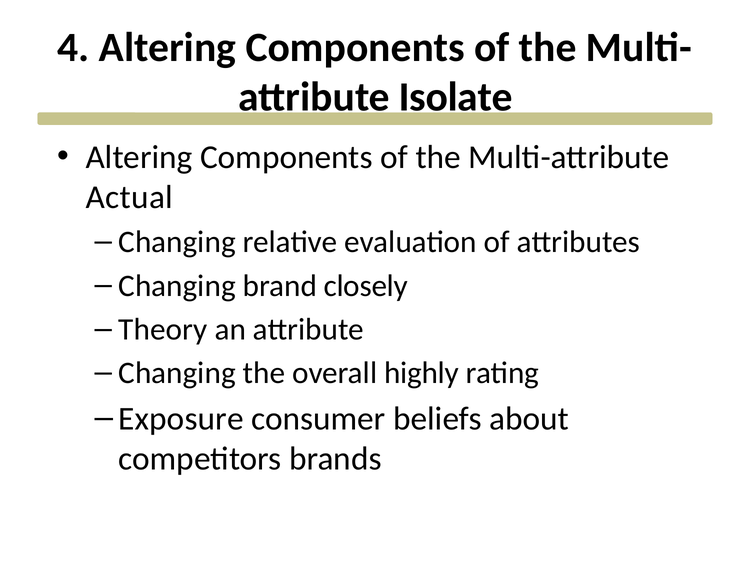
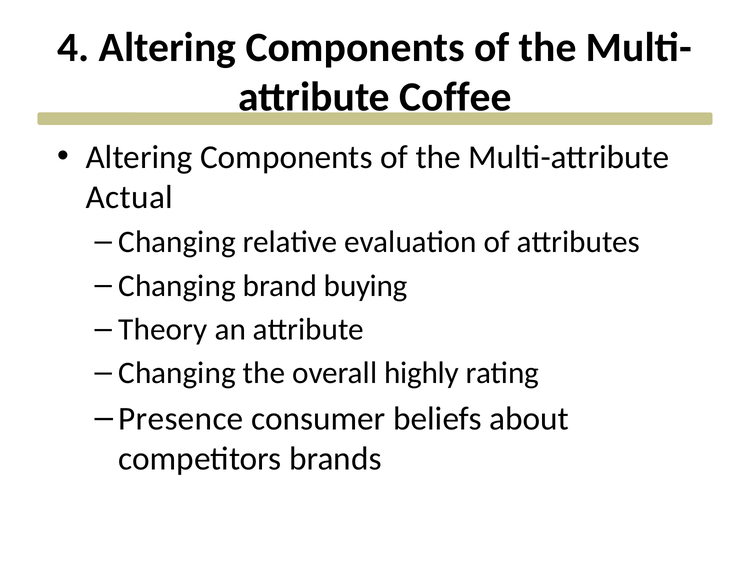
Isolate: Isolate -> Coffee
closely: closely -> buying
Exposure: Exposure -> Presence
